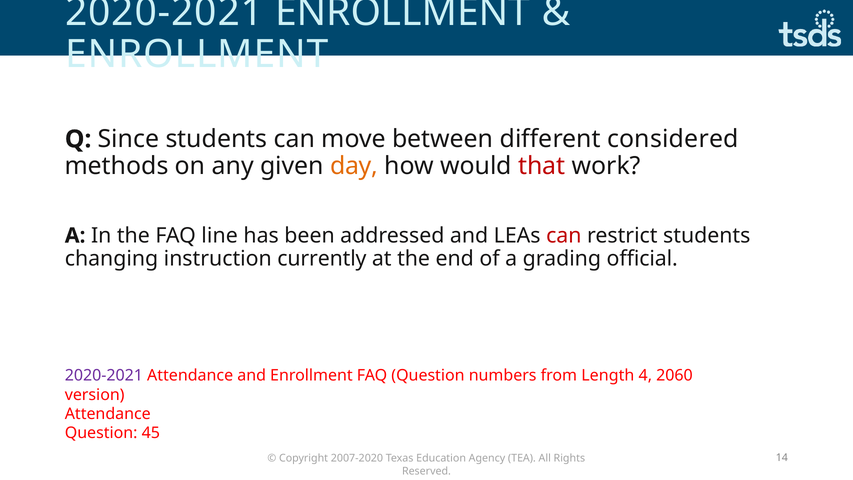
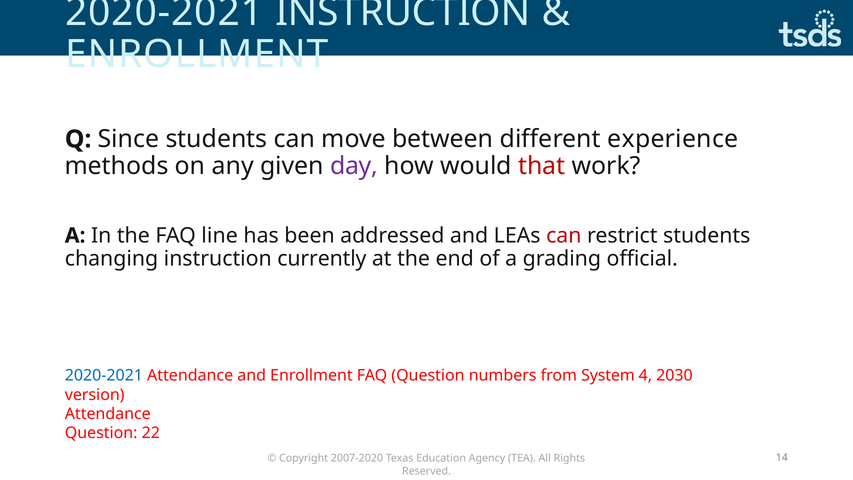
2020-2021 ENROLLMENT: ENROLLMENT -> INSTRUCTION
considered: considered -> experience
day colour: orange -> purple
2020-2021 at (104, 375) colour: purple -> blue
Length: Length -> System
2060: 2060 -> 2030
45: 45 -> 22
